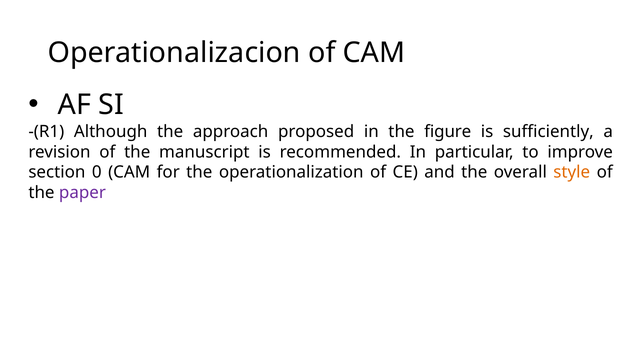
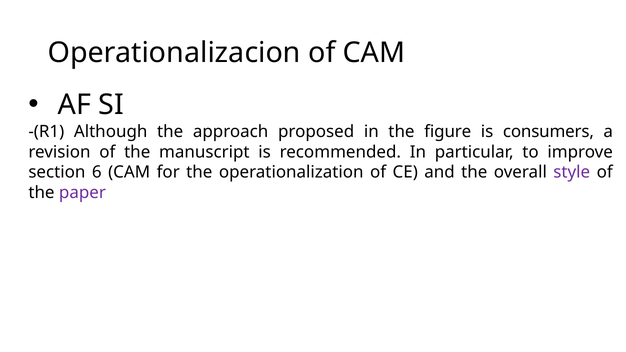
sufficiently: sufficiently -> consumers
0: 0 -> 6
style colour: orange -> purple
